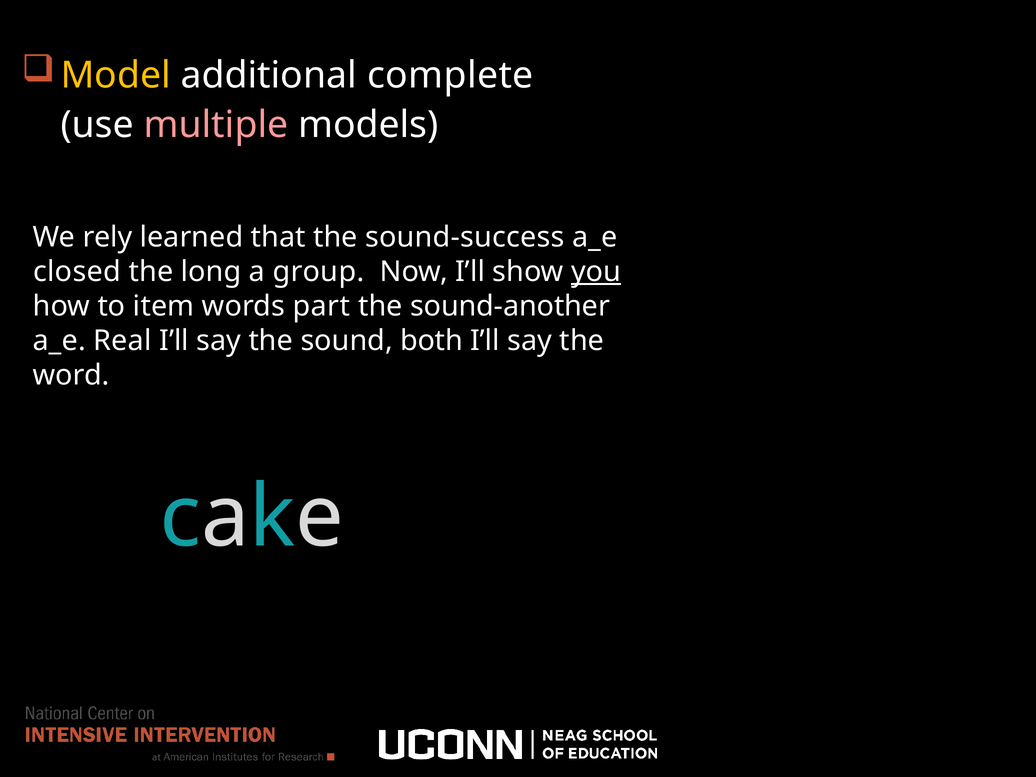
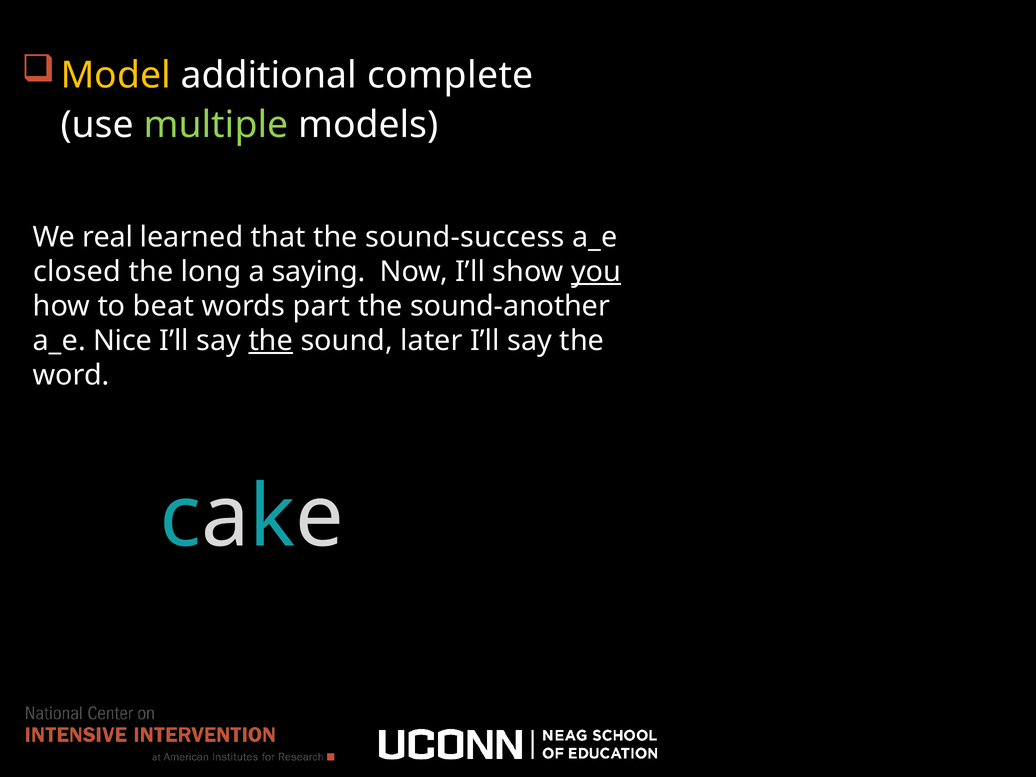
multiple colour: pink -> light green
rely: rely -> real
group: group -> saying
item: item -> beat
Real: Real -> Nice
the at (271, 341) underline: none -> present
both: both -> later
